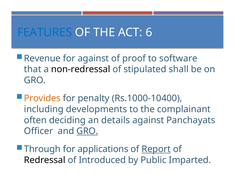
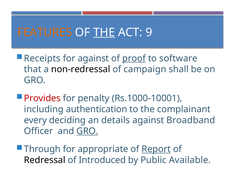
FEATURES colour: blue -> orange
THE at (104, 32) underline: none -> present
6: 6 -> 9
Revenue: Revenue -> Receipts
proof underline: none -> present
stipulated: stipulated -> campaign
Provides colour: orange -> red
Rs.1000-10400: Rs.1000-10400 -> Rs.1000-10001
developments: developments -> authentication
often: often -> every
Panchayats: Panchayats -> Broadband
applications: applications -> appropriate
Imparted: Imparted -> Available
